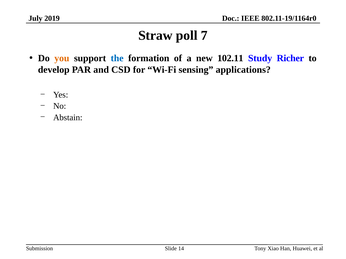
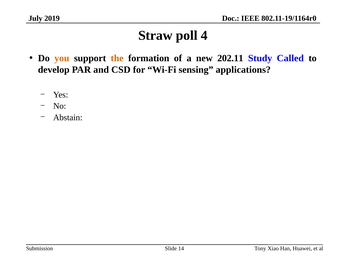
7: 7 -> 4
the colour: blue -> orange
102.11: 102.11 -> 202.11
Richer: Richer -> Called
